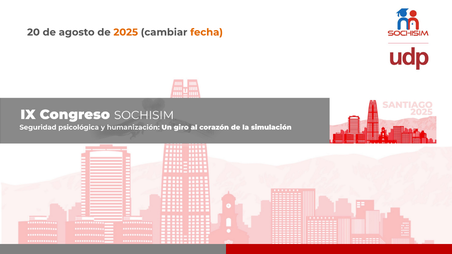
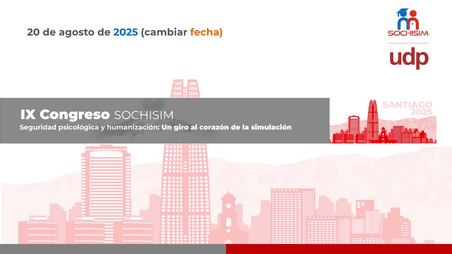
2025 colour: orange -> blue
